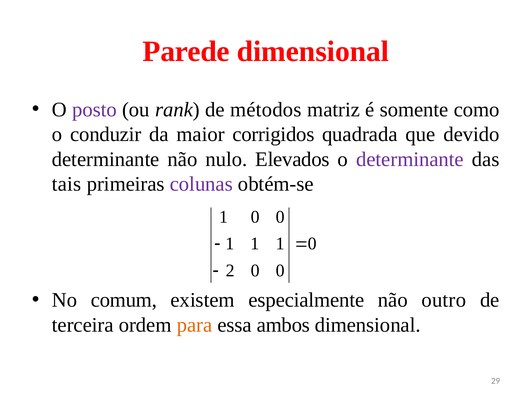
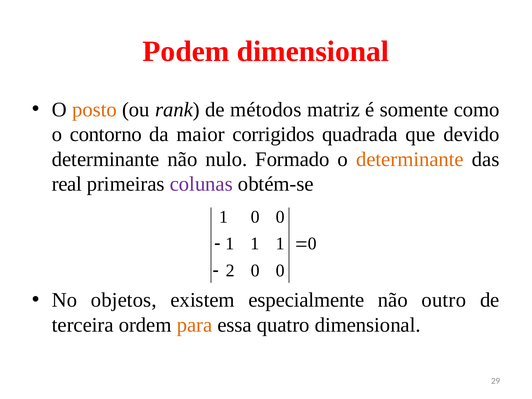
Parede: Parede -> Podem
posto colour: purple -> orange
conduzir: conduzir -> contorno
Elevados: Elevados -> Formado
determinante at (410, 159) colour: purple -> orange
tais: tais -> real
comum: comum -> objetos
ambos: ambos -> quatro
